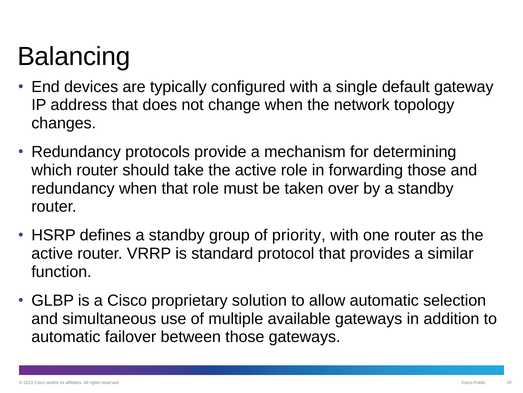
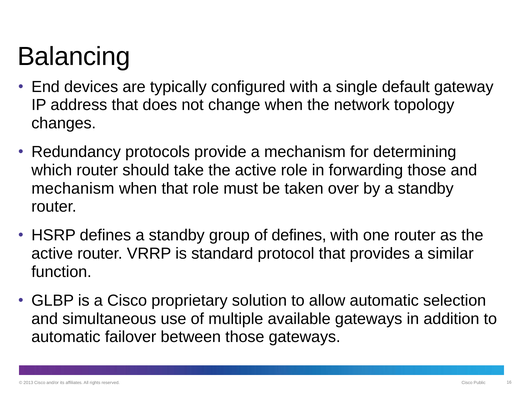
redundancy at (73, 188): redundancy -> mechanism
of priority: priority -> defines
